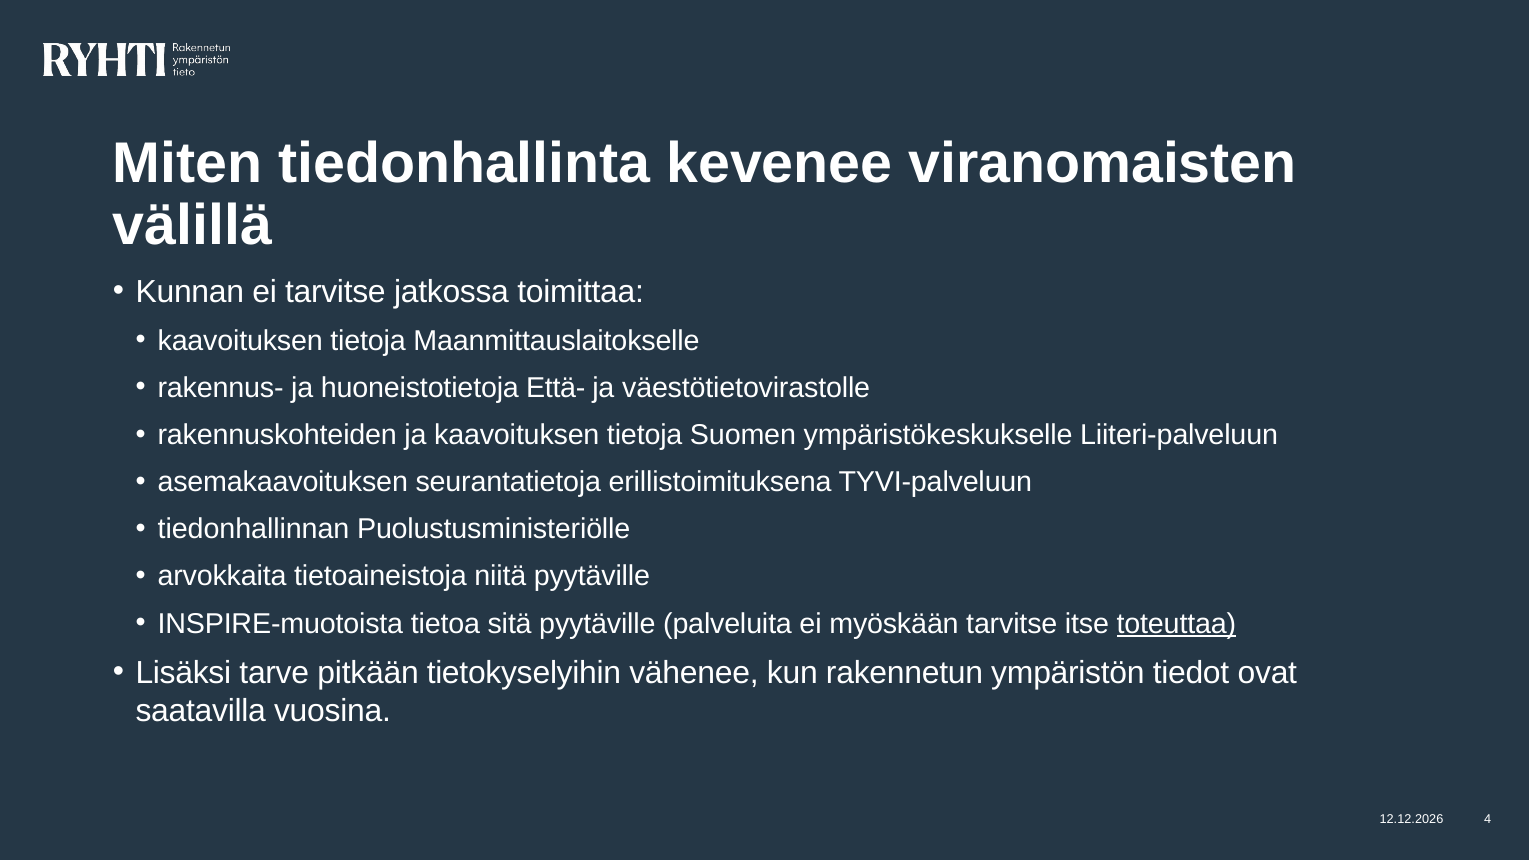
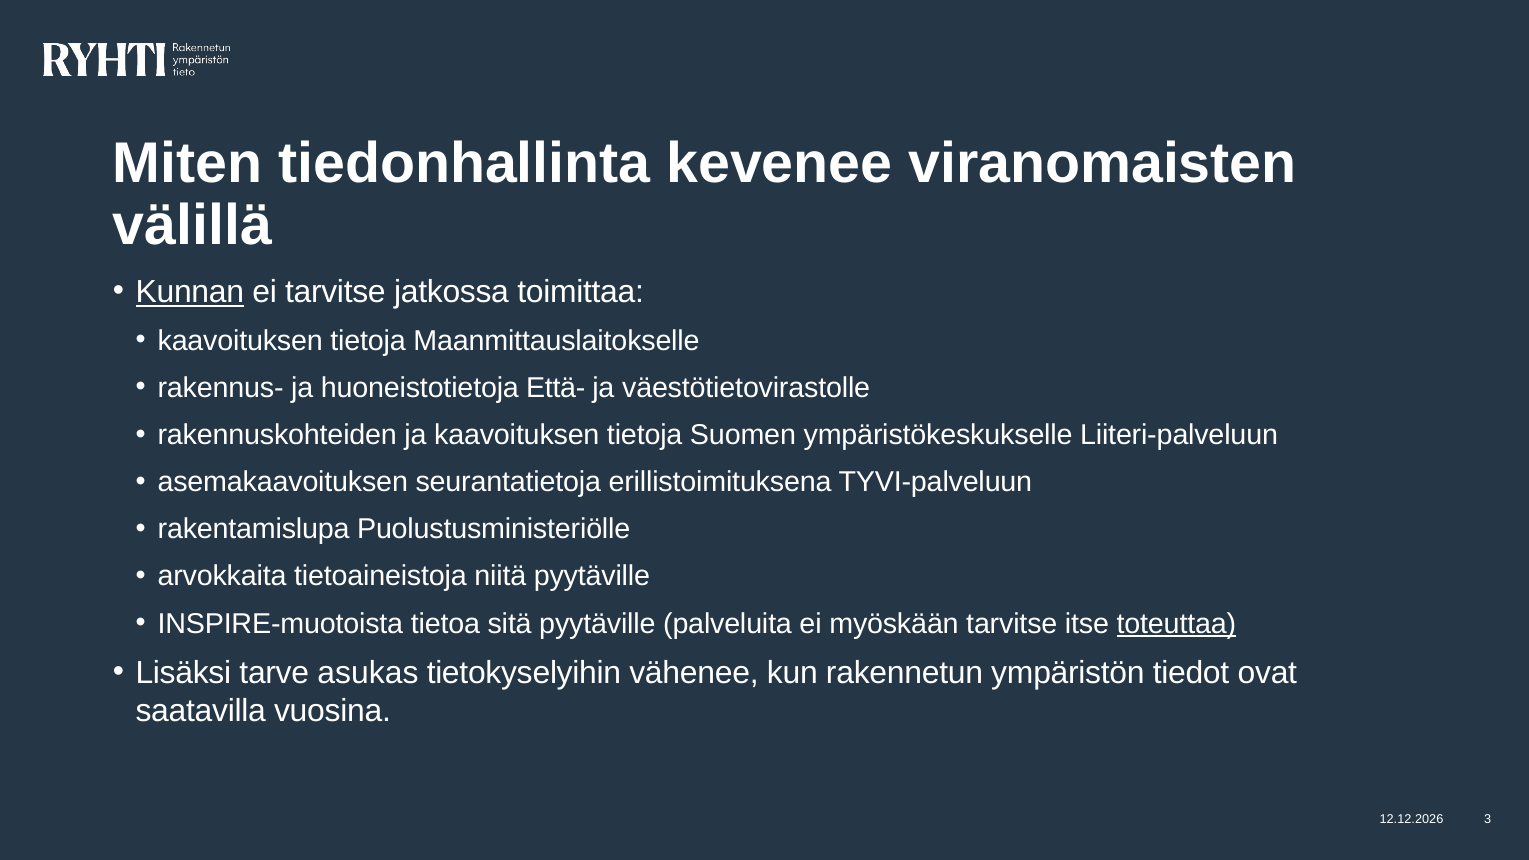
Kunnan underline: none -> present
tiedonhallinnan: tiedonhallinnan -> rakentamislupa
pitkään: pitkään -> asukas
4: 4 -> 3
